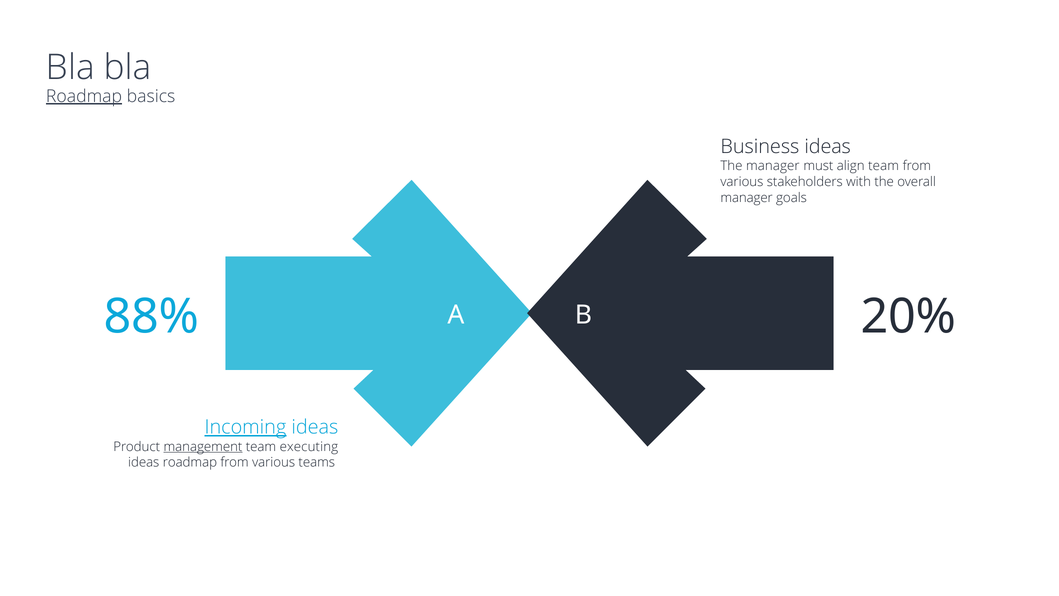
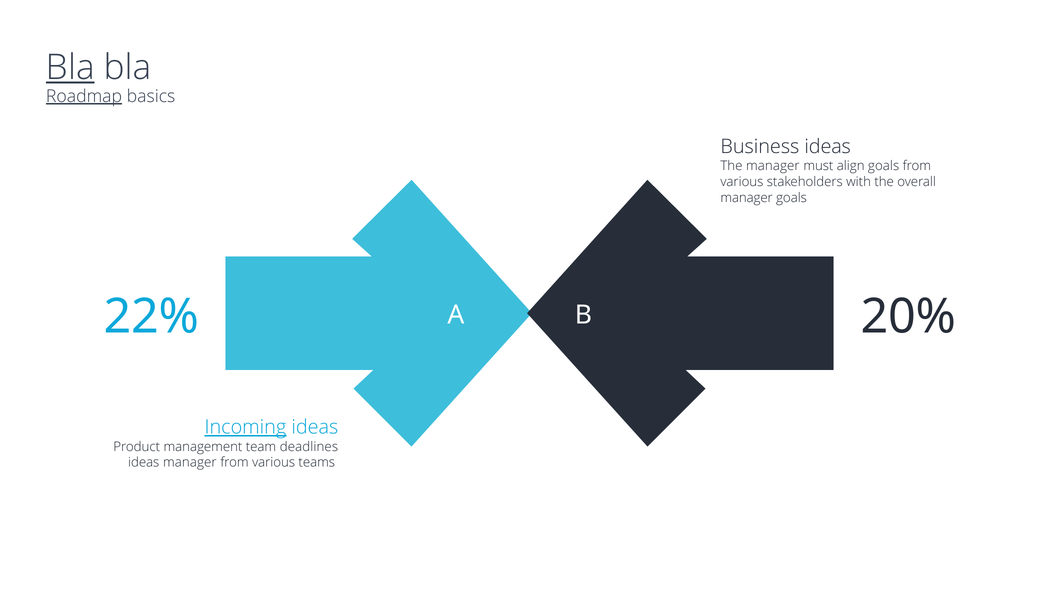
Bla at (70, 67) underline: none -> present
align team: team -> goals
88%: 88% -> 22%
management underline: present -> none
executing: executing -> deadlines
ideas roadmap: roadmap -> manager
